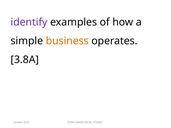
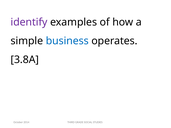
business colour: orange -> blue
